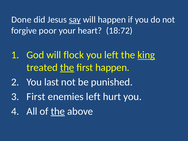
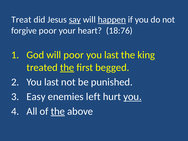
Done: Done -> Treat
happen at (112, 20) underline: none -> present
18:72: 18:72 -> 18:76
will flock: flock -> poor
left at (111, 55): left -> last
king underline: present -> none
first happen: happen -> begged
First at (36, 97): First -> Easy
you at (133, 97) underline: none -> present
